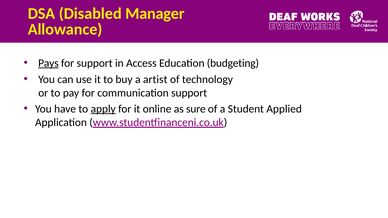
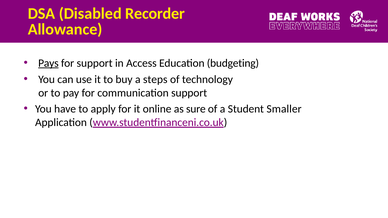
Manager: Manager -> Recorder
artist: artist -> steps
apply underline: present -> none
Applied: Applied -> Smaller
